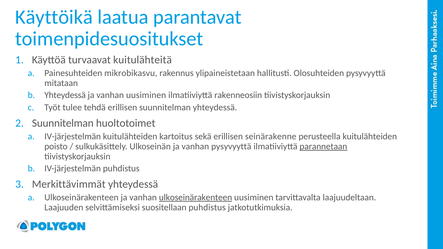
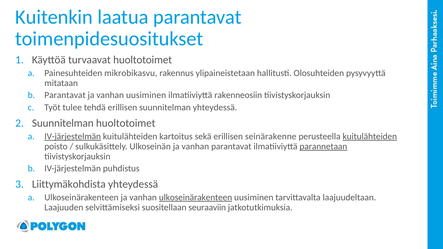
Käyttöikä: Käyttöikä -> Kuitenkin
turvaavat kuitulähteitä: kuitulähteitä -> huoltotoimet
Yhteydessä at (65, 95): Yhteydessä -> Parantavat
IV-järjestelmän at (73, 136) underline: none -> present
kuitulähteiden at (370, 136) underline: none -> present
vanhan pysyvyyttä: pysyvyyttä -> parantavat
Merkittävimmät: Merkittävimmät -> Liittymäkohdista
suositellaan puhdistus: puhdistus -> seuraaviin
